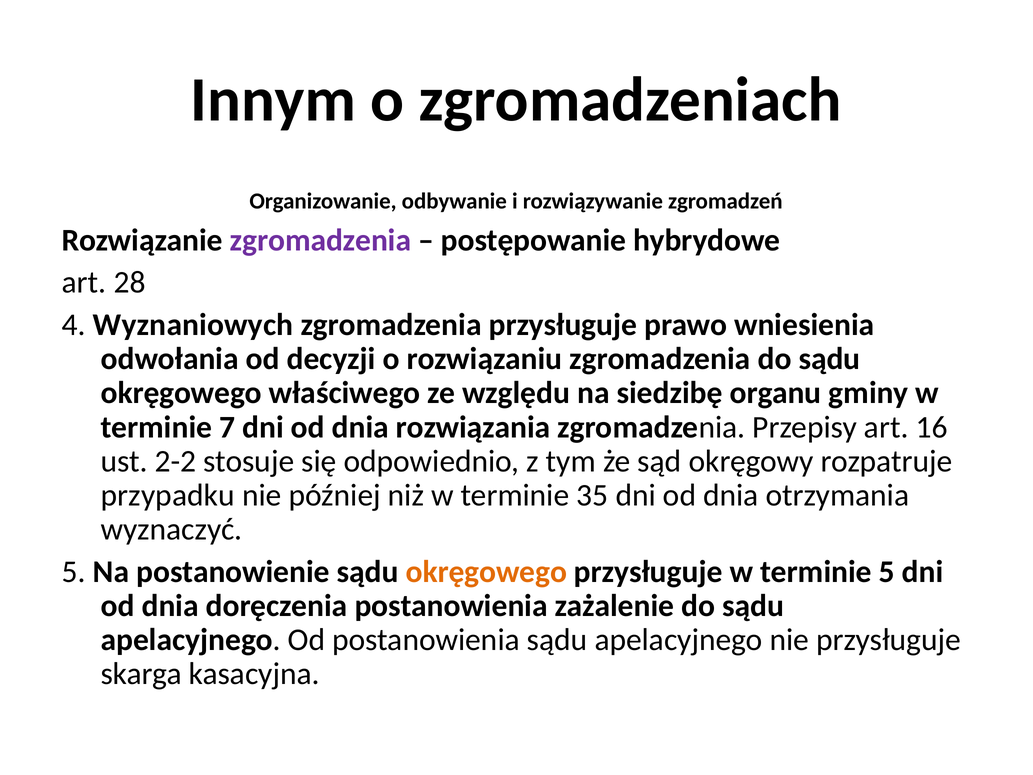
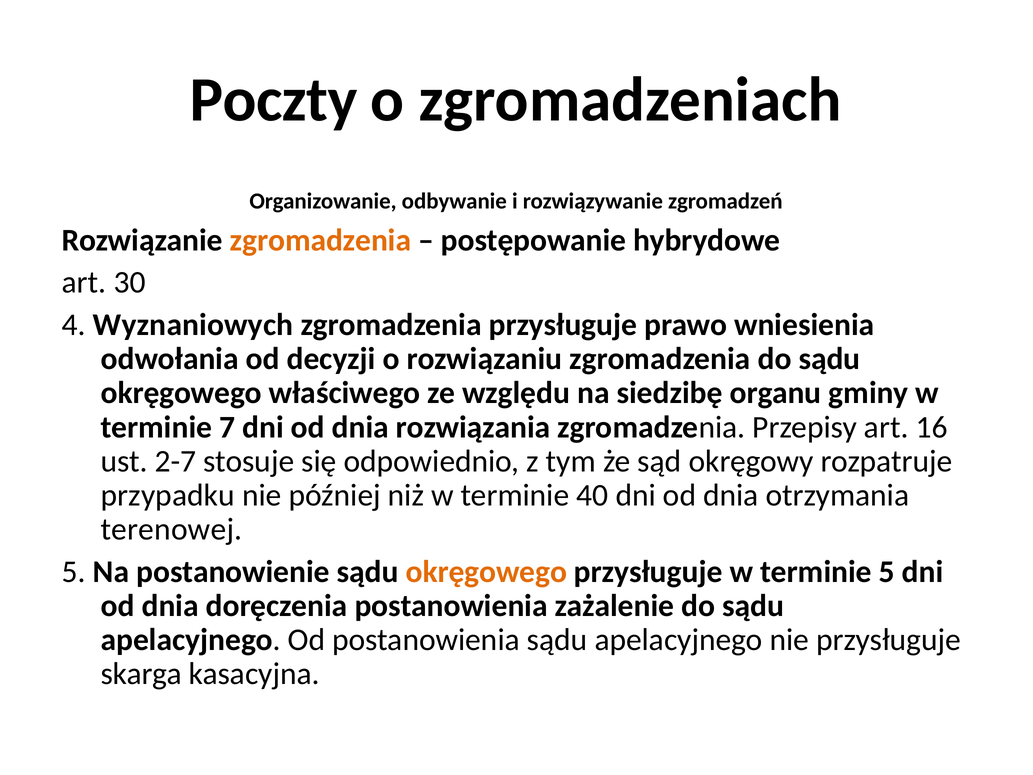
Innym: Innym -> Poczty
zgromadzenia at (321, 240) colour: purple -> orange
28: 28 -> 30
2-2: 2-2 -> 2-7
35: 35 -> 40
wyznaczyć: wyznaczyć -> terenowej
